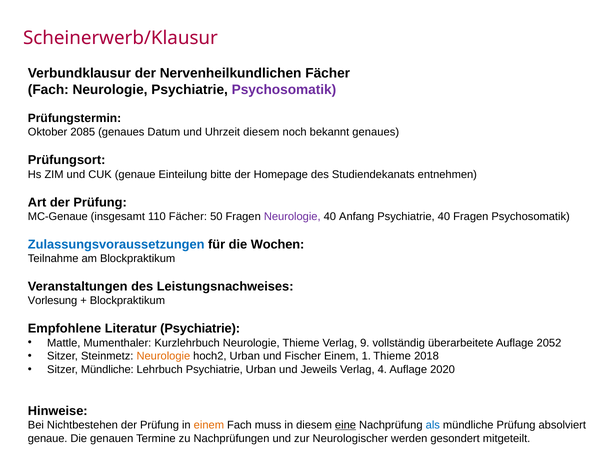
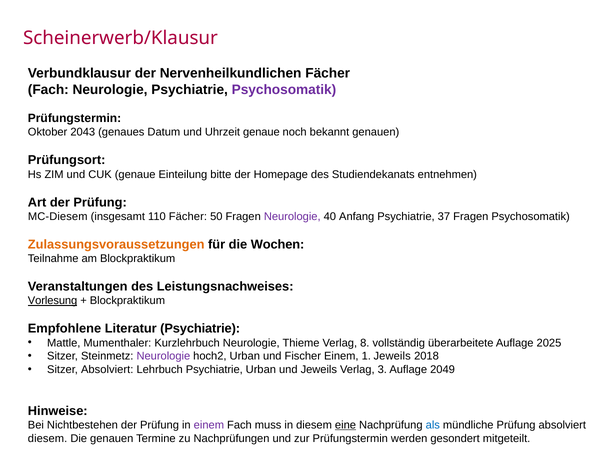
2085: 2085 -> 2043
Uhrzeit diesem: diesem -> genaue
bekannt genaues: genaues -> genauen
MC-Genaue: MC-Genaue -> MC-Diesem
Psychiatrie 40: 40 -> 37
Zulassungsvoraussetzungen colour: blue -> orange
Vorlesung underline: none -> present
9: 9 -> 8
2052: 2052 -> 2025
Neurologie at (163, 356) colour: orange -> purple
1 Thieme: Thieme -> Jeweils
Sitzer Mündliche: Mündliche -> Absolviert
4: 4 -> 3
2020: 2020 -> 2049
einem at (209, 425) colour: orange -> purple
genaue at (48, 438): genaue -> diesem
zur Neurologischer: Neurologischer -> Prüfungstermin
